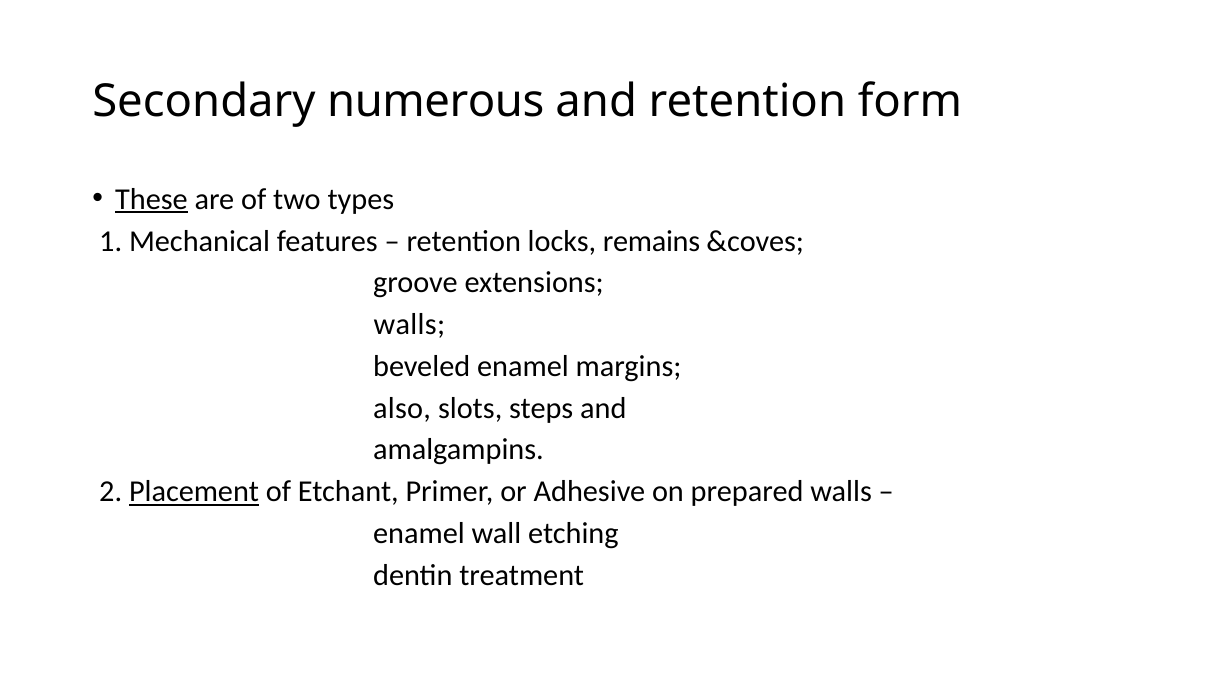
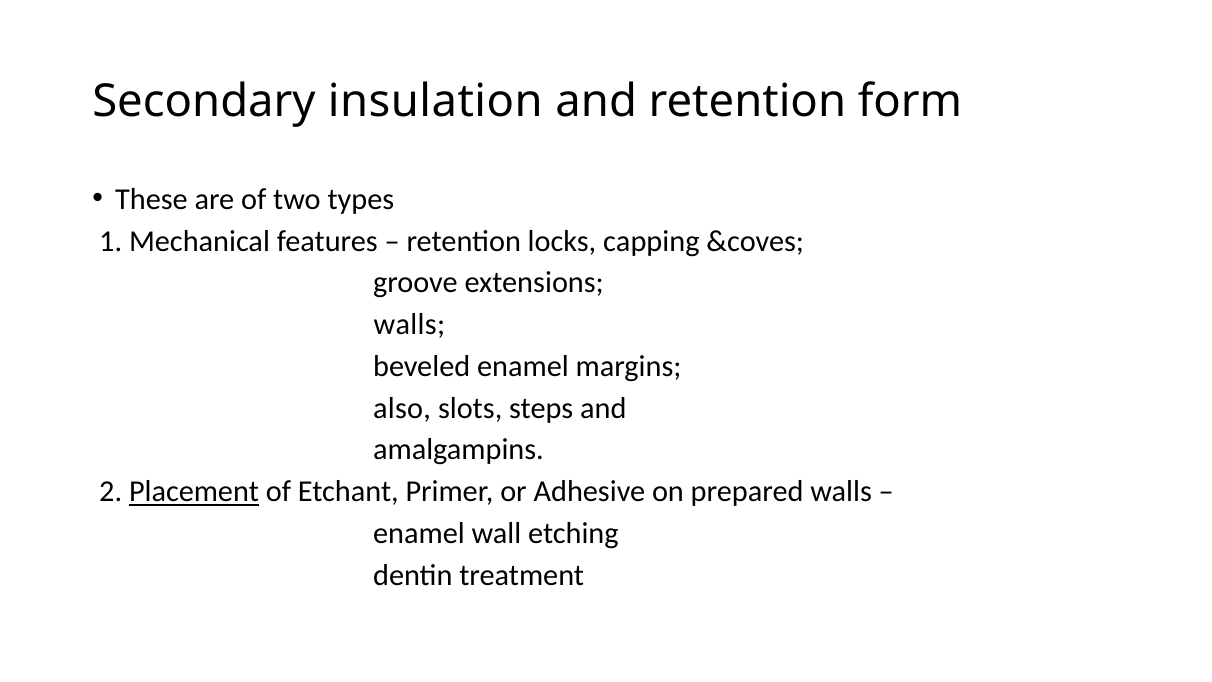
numerous: numerous -> insulation
These underline: present -> none
remains: remains -> capping
